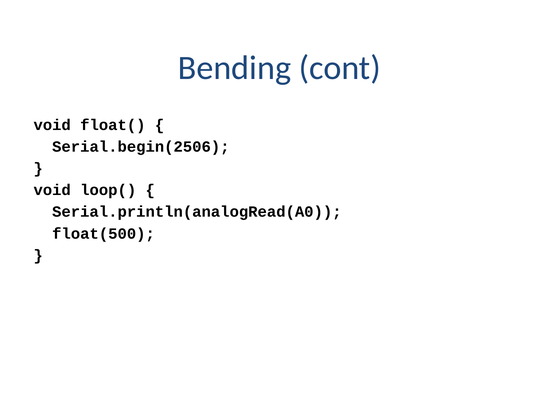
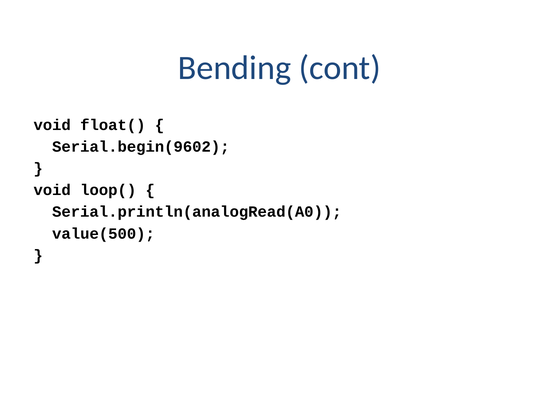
Serial.begin(2506: Serial.begin(2506 -> Serial.begin(9602
float(500: float(500 -> value(500
